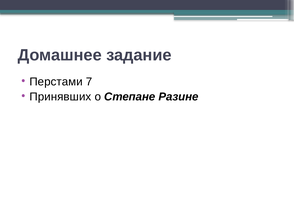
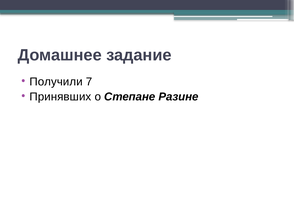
Перстами: Перстами -> Получили
